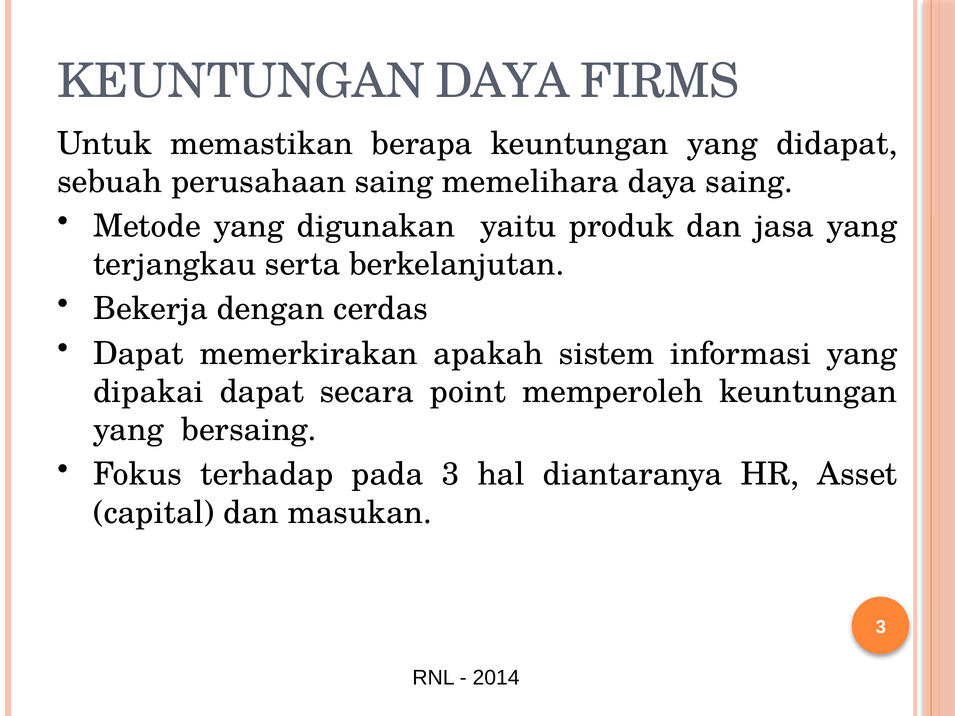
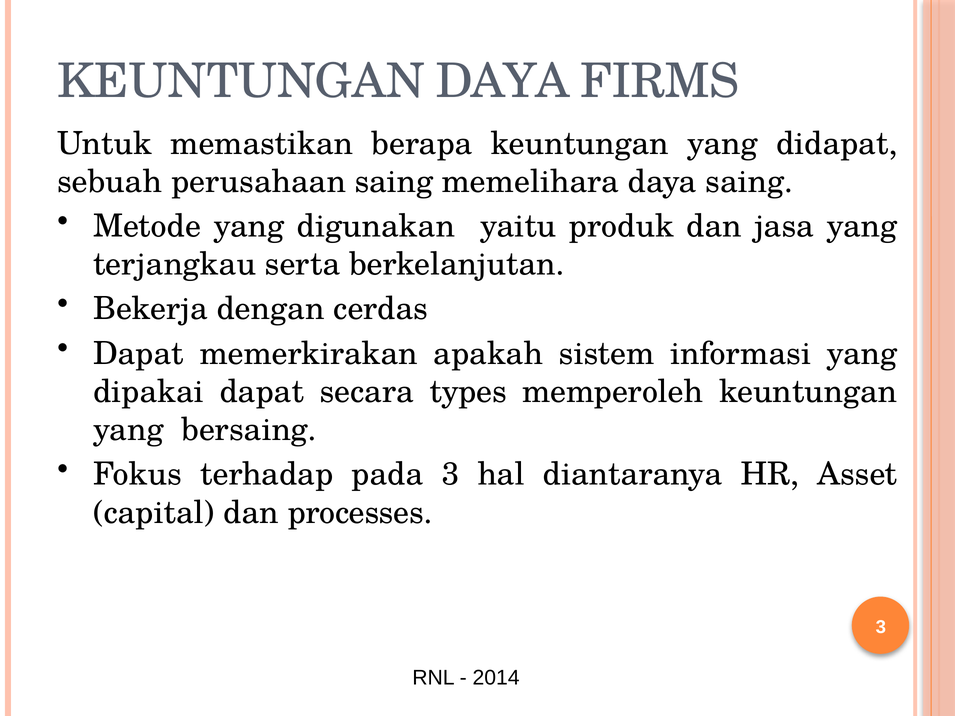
point: point -> types
masukan: masukan -> processes
